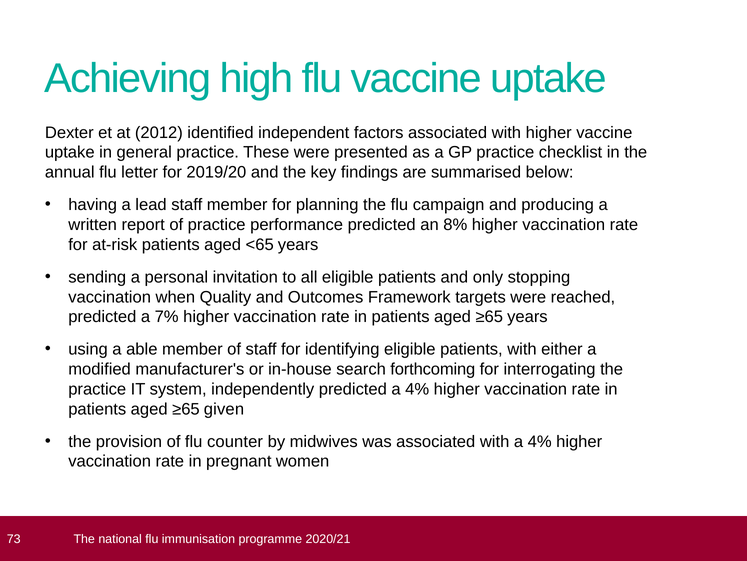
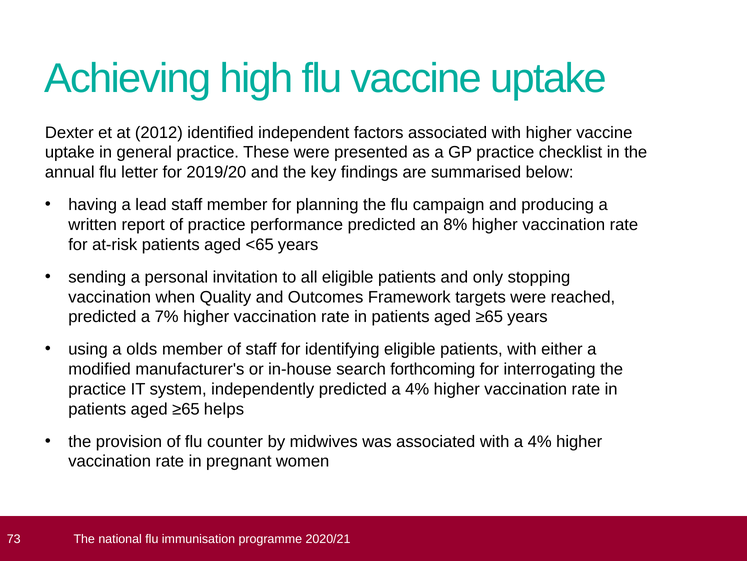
able: able -> olds
given: given -> helps
